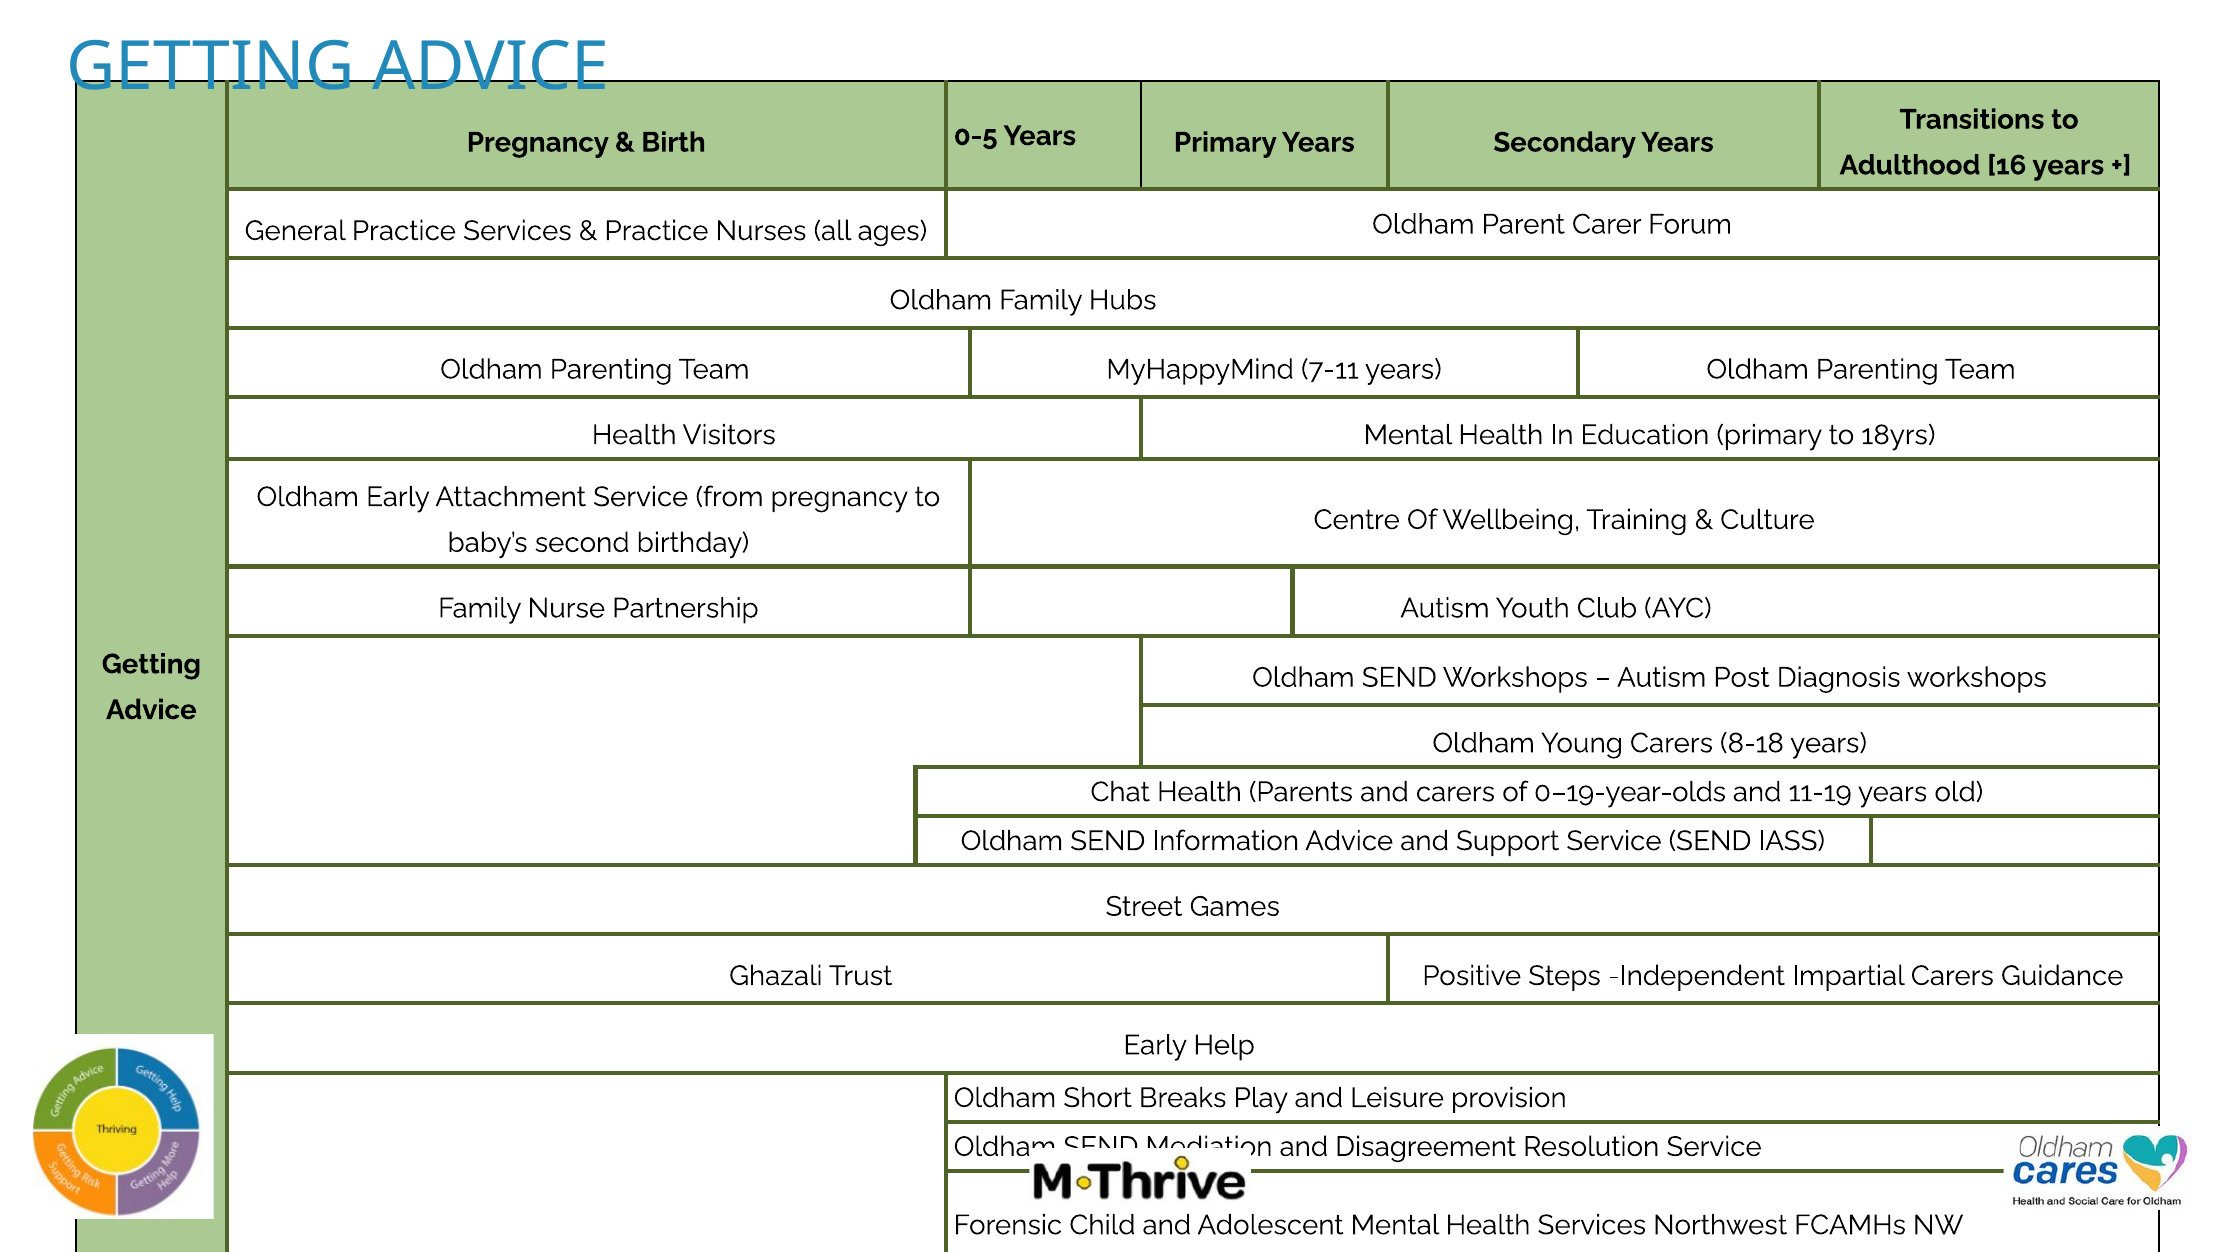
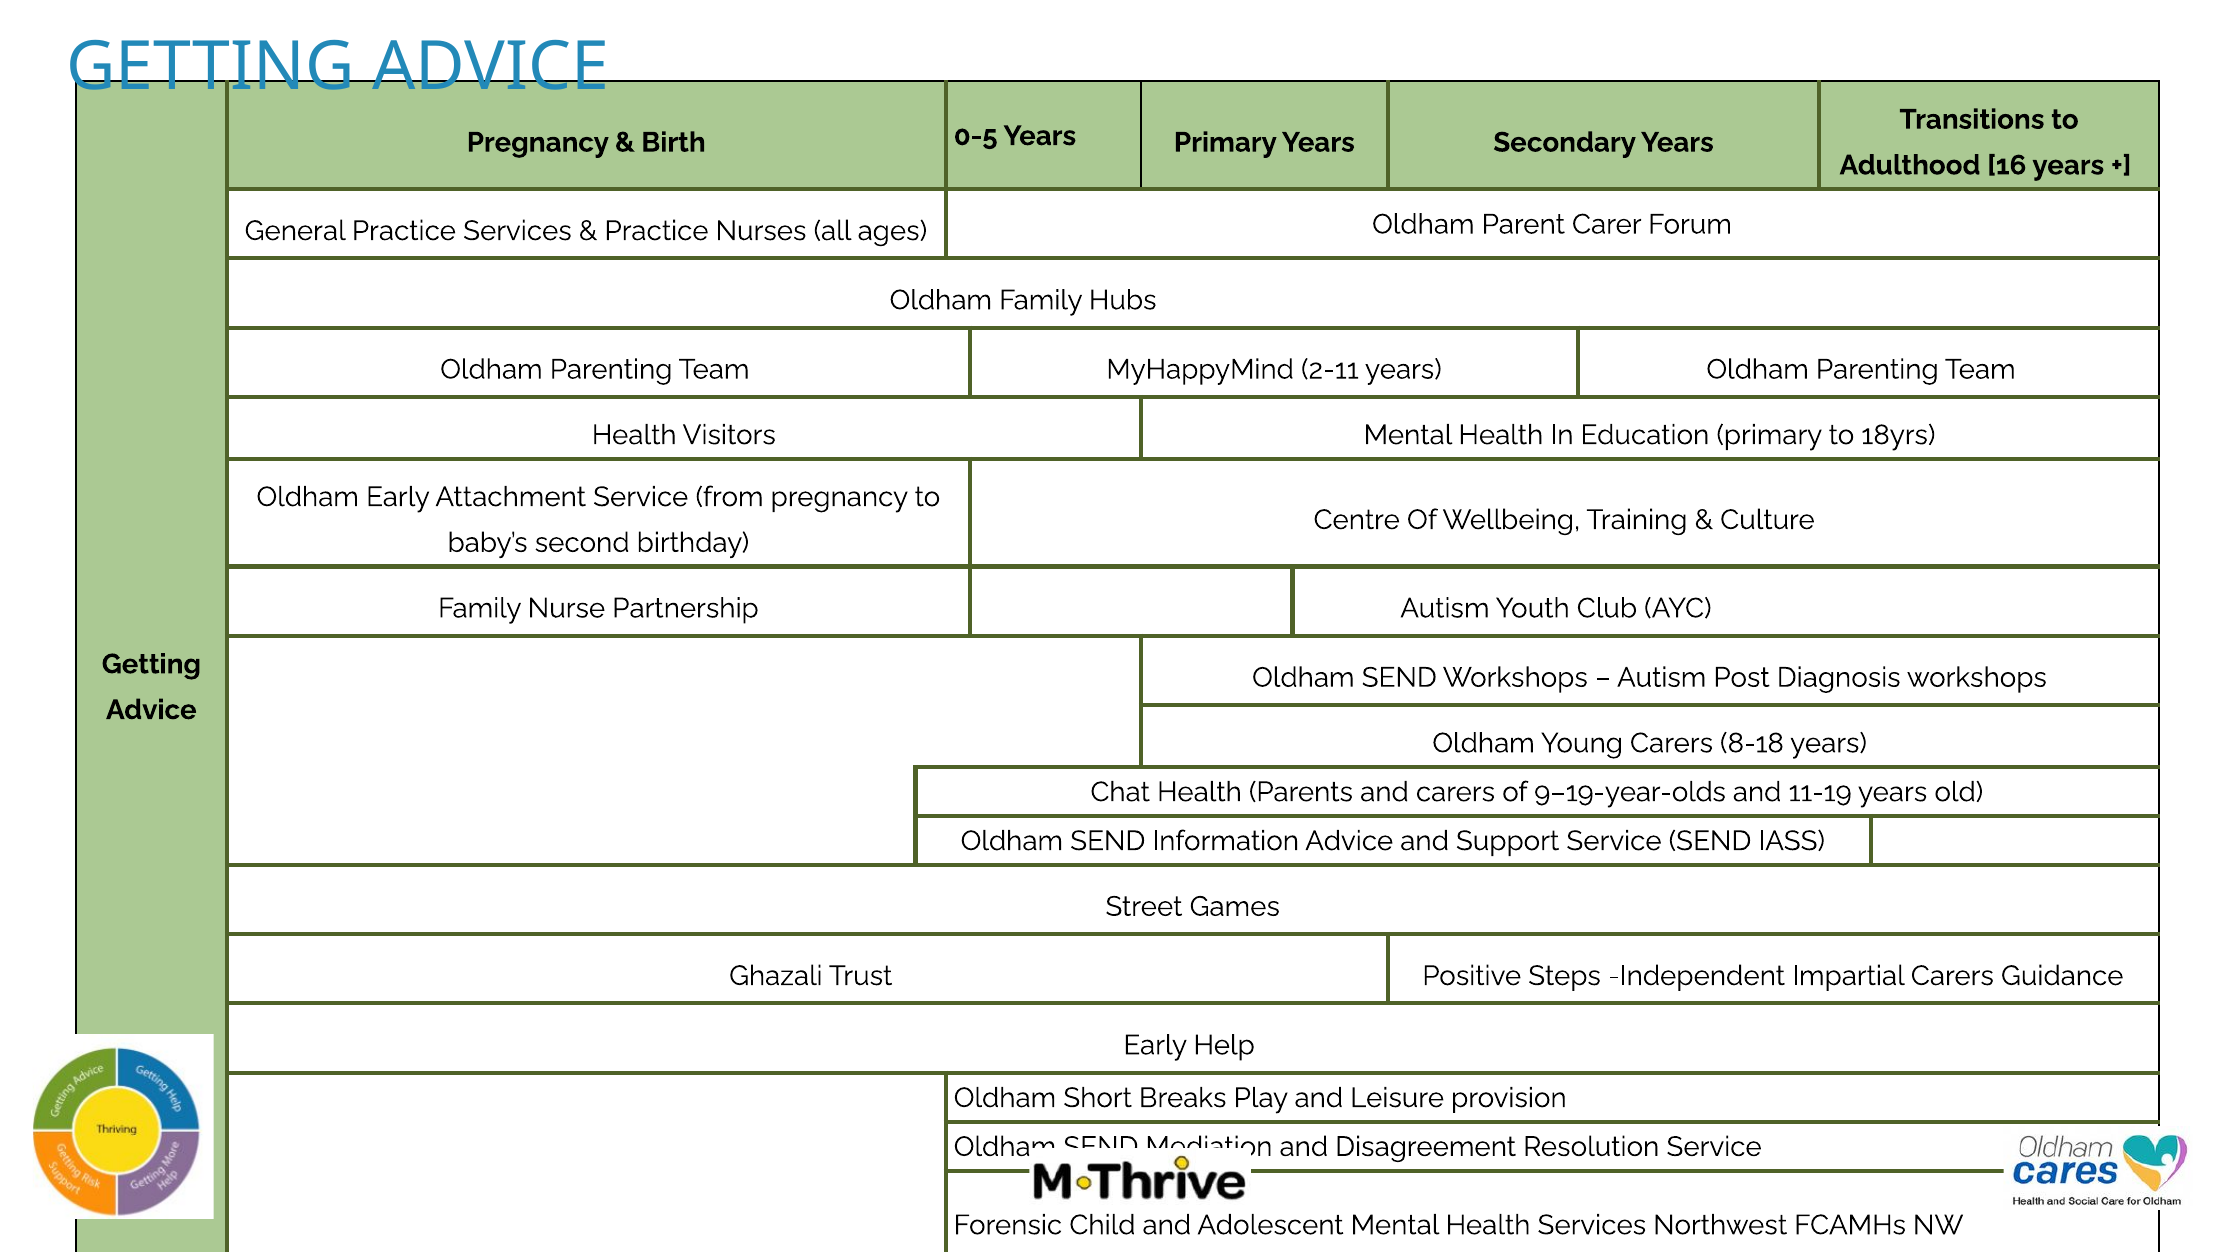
7-11: 7-11 -> 2-11
0–19-year-olds: 0–19-year-olds -> 9–19-year-olds
